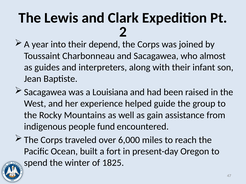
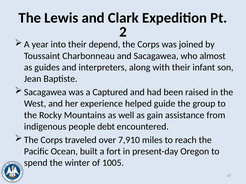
Louisiana: Louisiana -> Captured
fund: fund -> debt
6,000: 6,000 -> 7,910
1825: 1825 -> 1005
